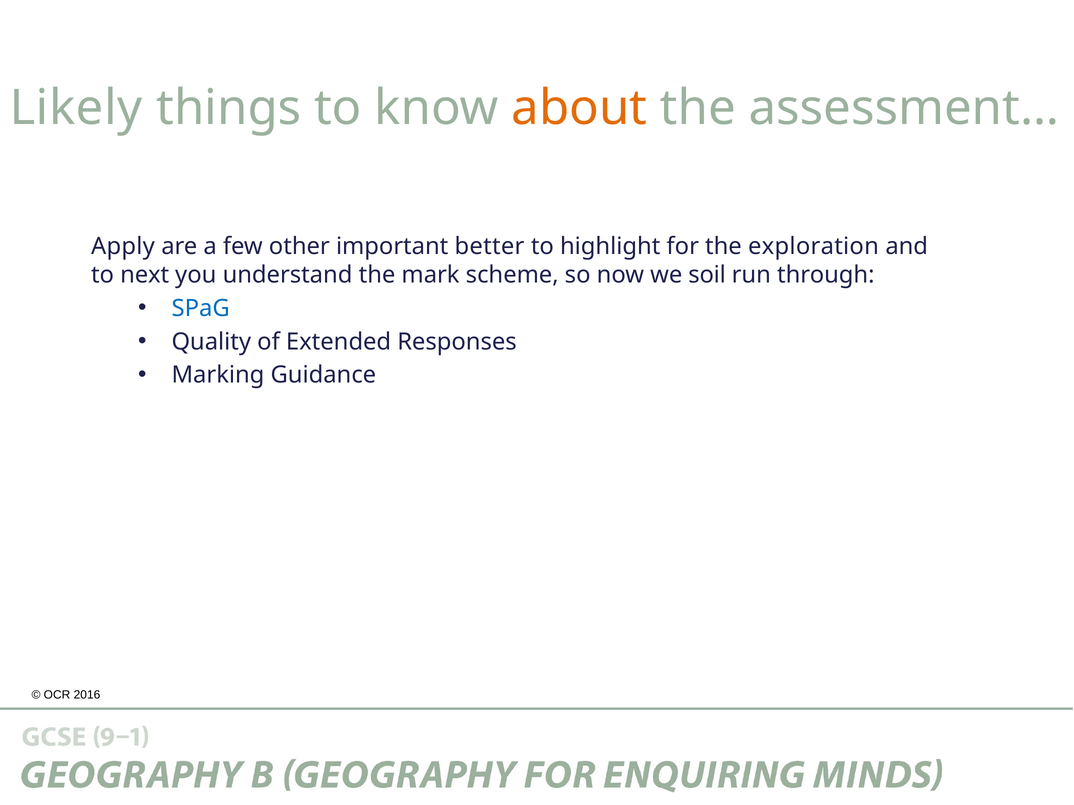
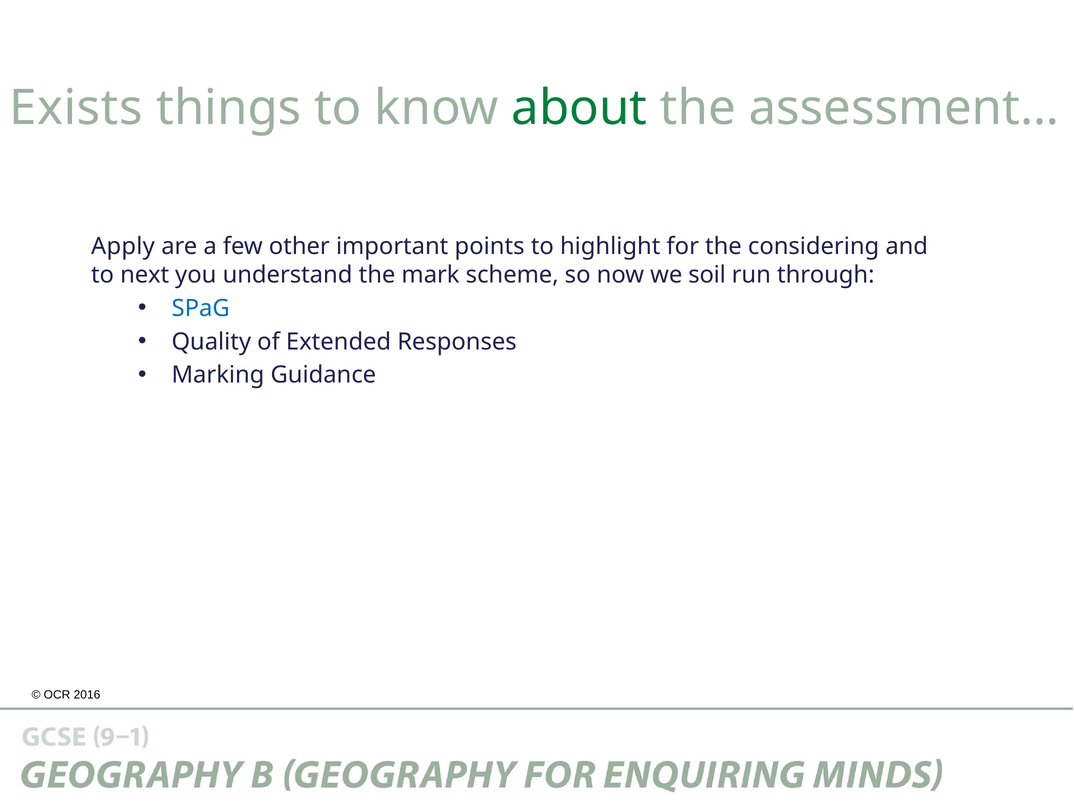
Likely: Likely -> Exists
about colour: orange -> green
better: better -> points
exploration: exploration -> considering
